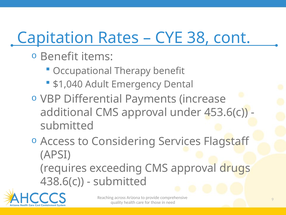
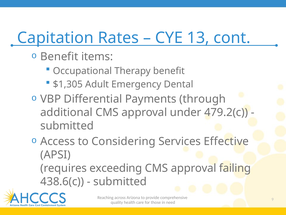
38: 38 -> 13
$1,040: $1,040 -> $1,305
increase: increase -> through
453.6(c: 453.6(c -> 479.2(c
Flagstaff: Flagstaff -> Effective
drugs: drugs -> failing
